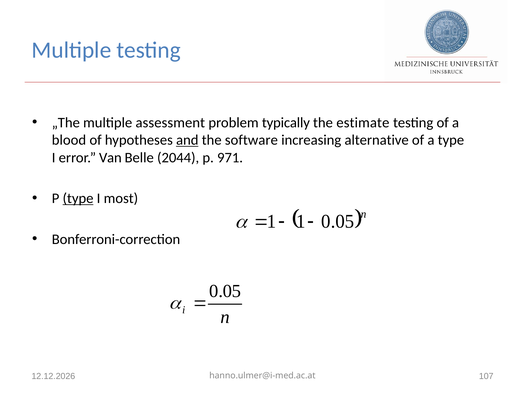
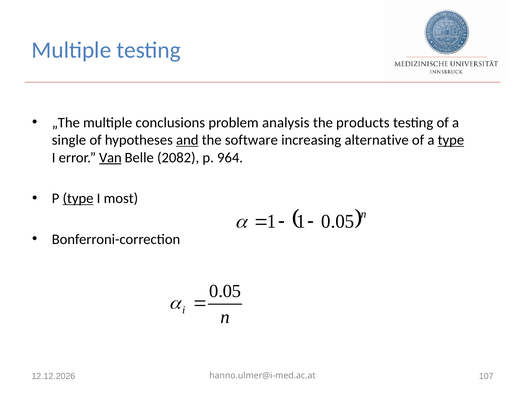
assessment: assessment -> conclusions
typically: typically -> analysis
estimate: estimate -> products
blood: blood -> single
type at (451, 140) underline: none -> present
Van underline: none -> present
2044: 2044 -> 2082
971: 971 -> 964
